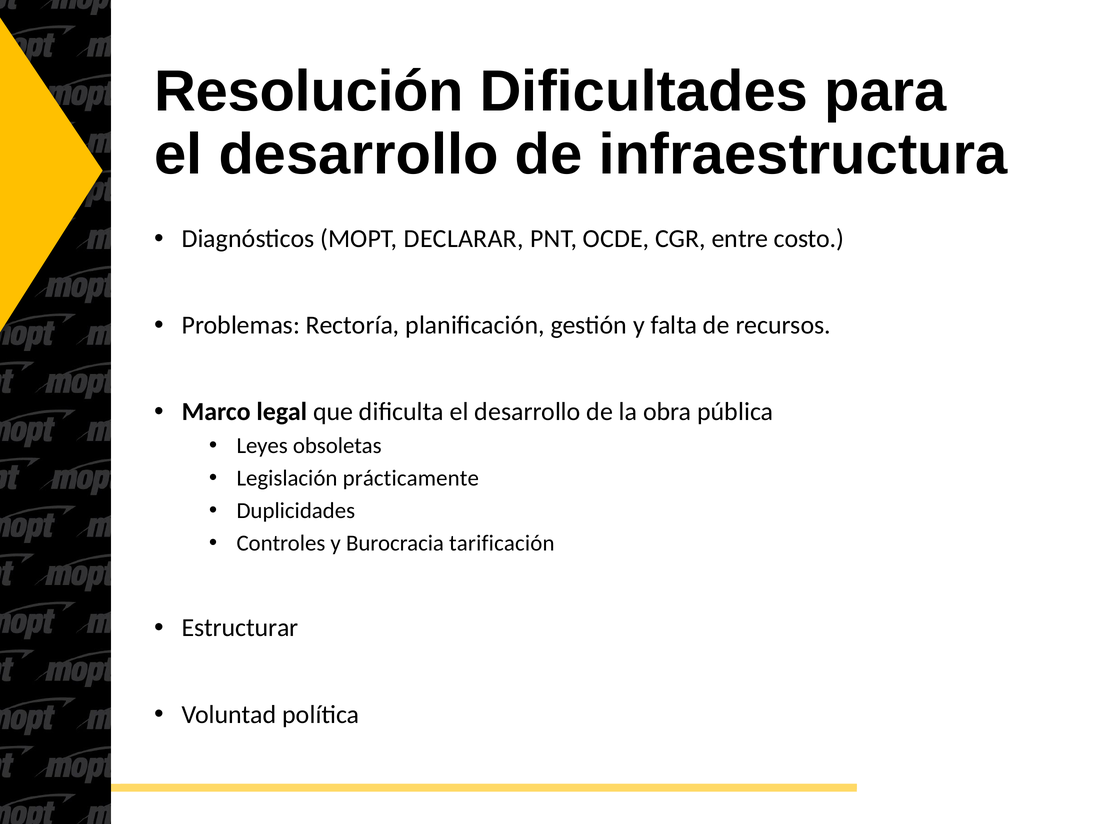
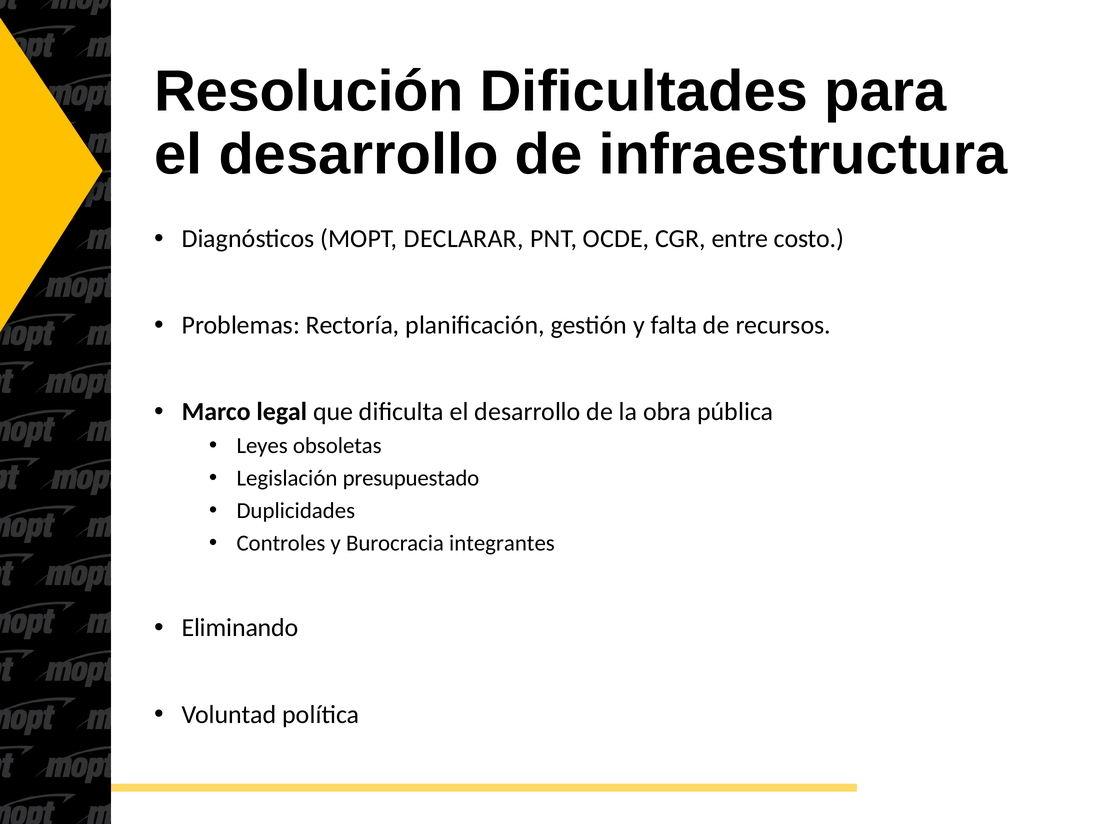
prácticamente: prácticamente -> presupuestado
tarificación: tarificación -> integrantes
Estructurar: Estructurar -> Eliminando
